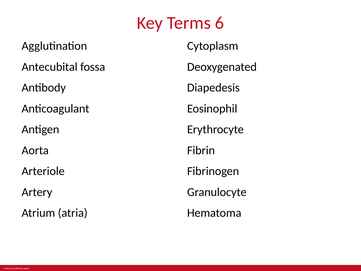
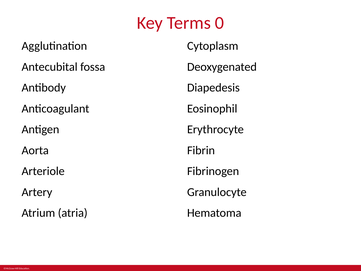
6: 6 -> 0
